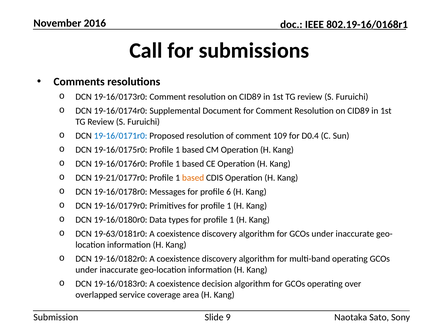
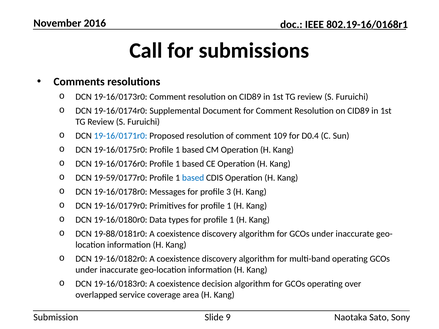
19-21/0177r0: 19-21/0177r0 -> 19-59/0177r0
based at (193, 178) colour: orange -> blue
6: 6 -> 3
19-63/0181r0: 19-63/0181r0 -> 19-88/0181r0
